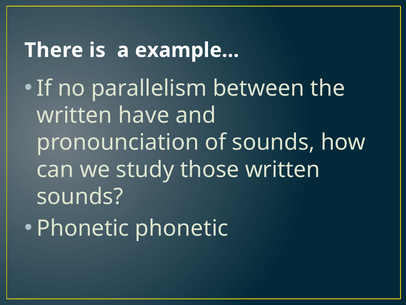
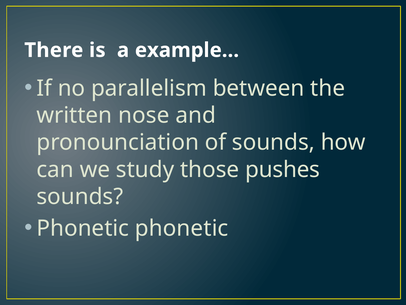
have: have -> nose
those written: written -> pushes
